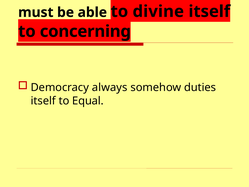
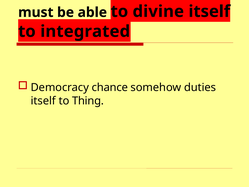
concerning: concerning -> integrated
always: always -> chance
Equal: Equal -> Thing
